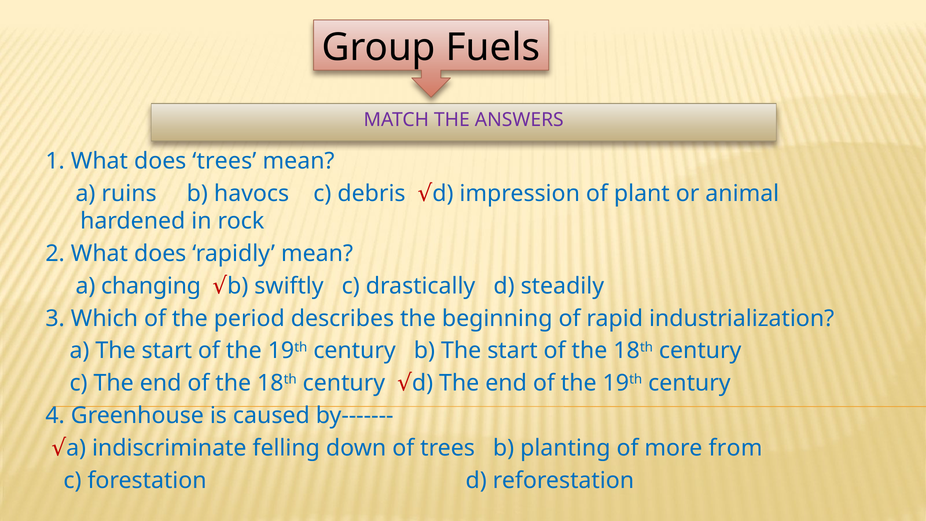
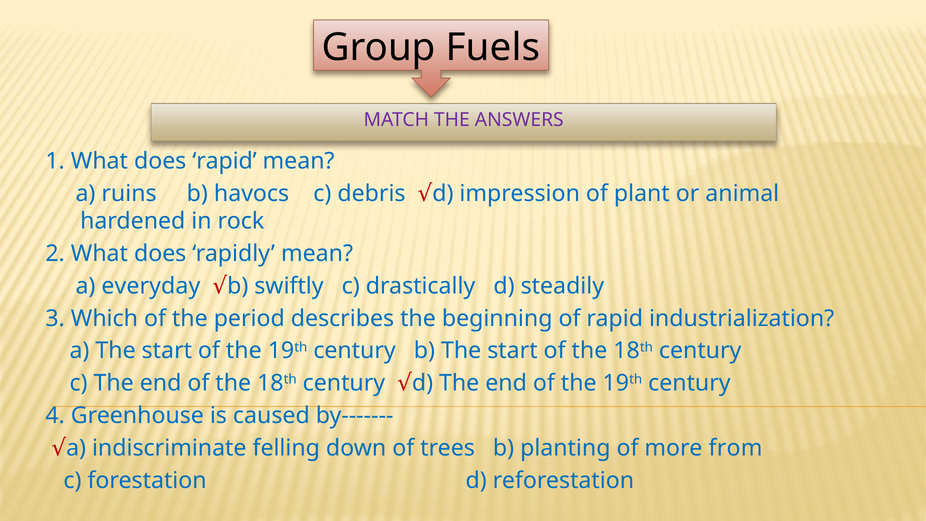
does trees: trees -> rapid
changing: changing -> everyday
